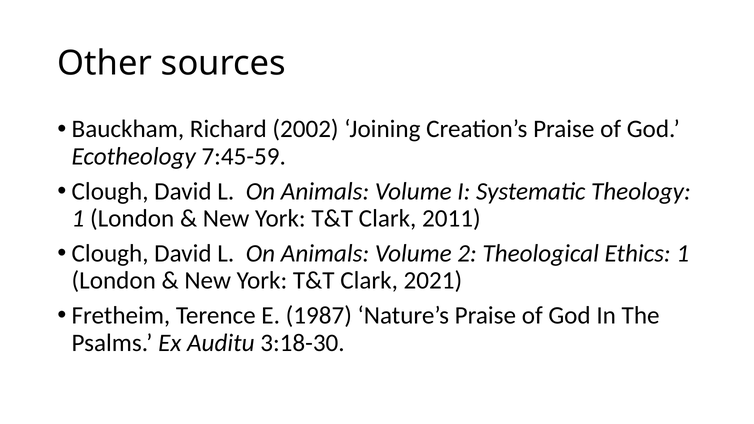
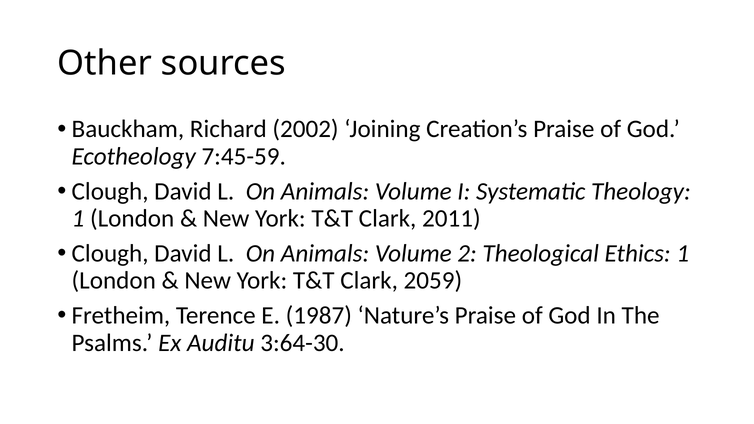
2021: 2021 -> 2059
3:18-30: 3:18-30 -> 3:64-30
